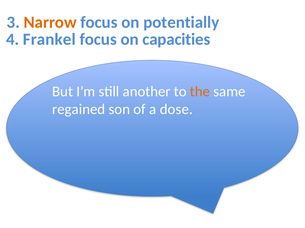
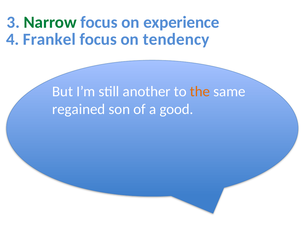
Narrow colour: orange -> green
potentially: potentially -> experience
capacities: capacities -> tendency
dose: dose -> good
